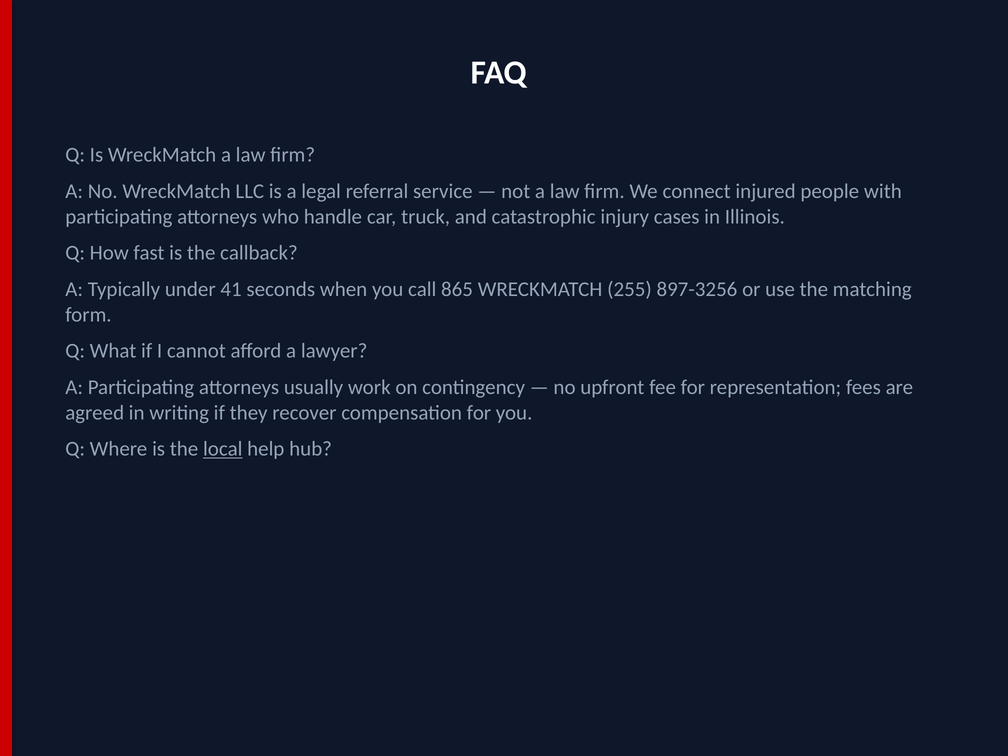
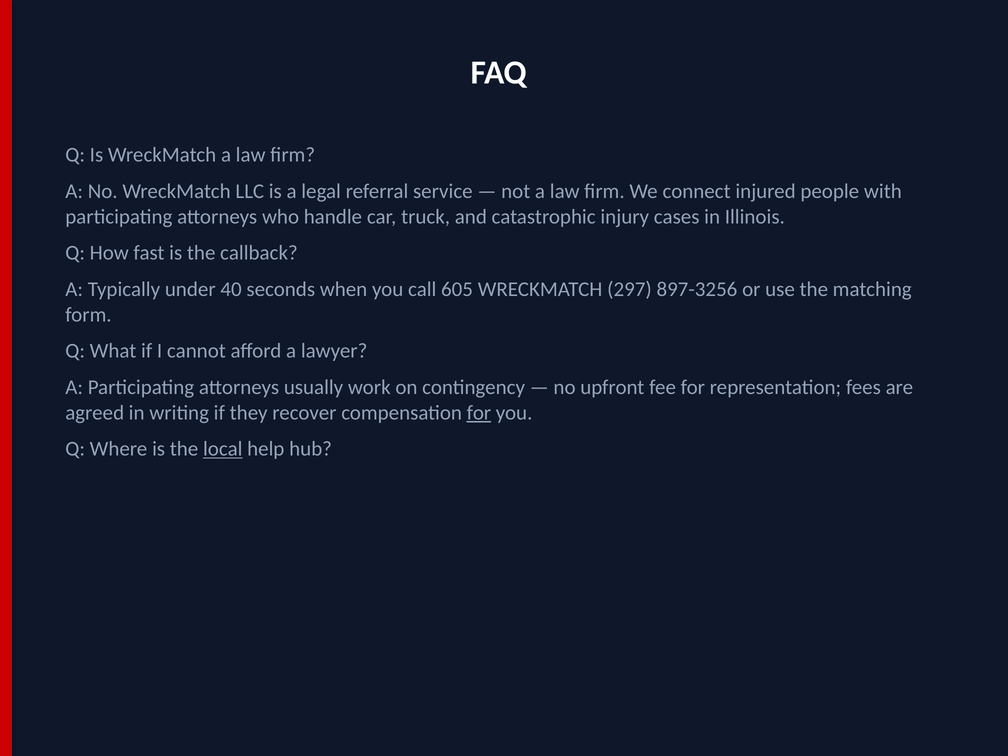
41: 41 -> 40
865: 865 -> 605
255: 255 -> 297
for at (479, 413) underline: none -> present
